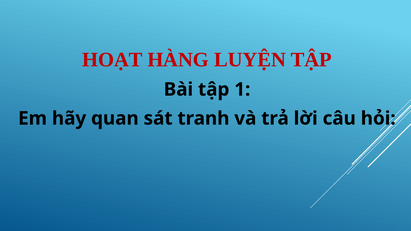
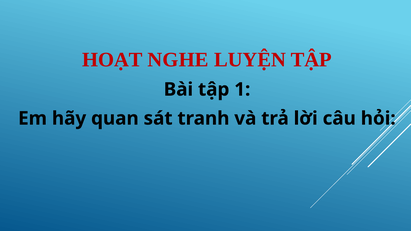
HÀNG: HÀNG -> NGHE
